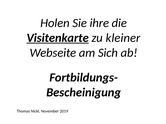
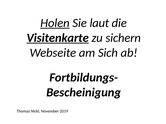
Holen underline: none -> present
ihre: ihre -> laut
kleiner: kleiner -> sichern
